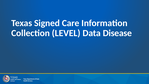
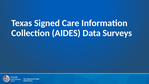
LEVEL: LEVEL -> AIDES
Disease: Disease -> Surveys
